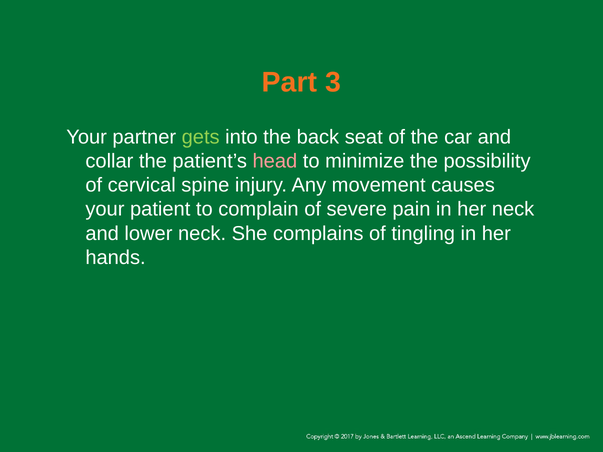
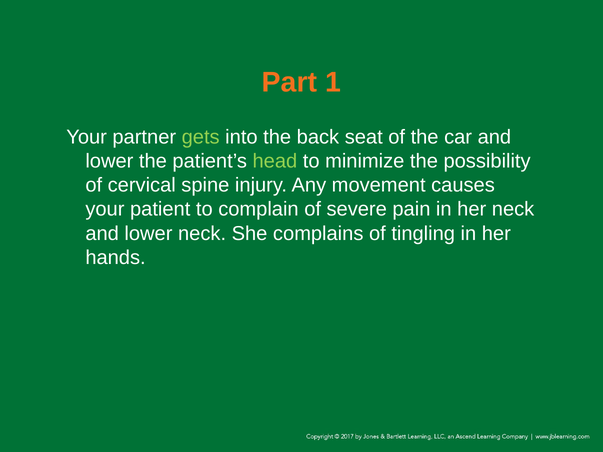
3: 3 -> 1
collar at (109, 161): collar -> lower
head colour: pink -> light green
